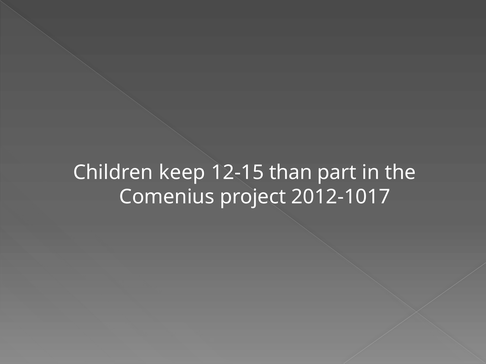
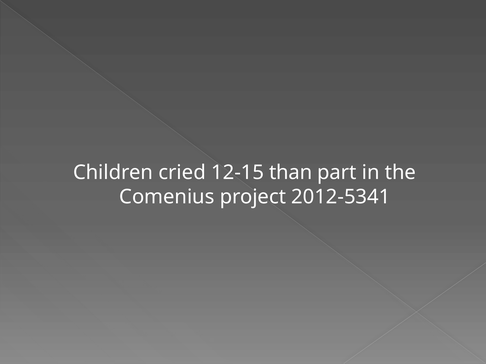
keep: keep -> cried
2012-1017: 2012-1017 -> 2012-5341
